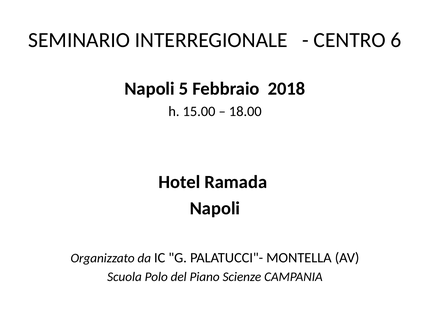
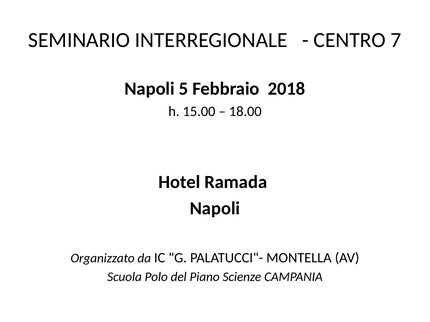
6: 6 -> 7
